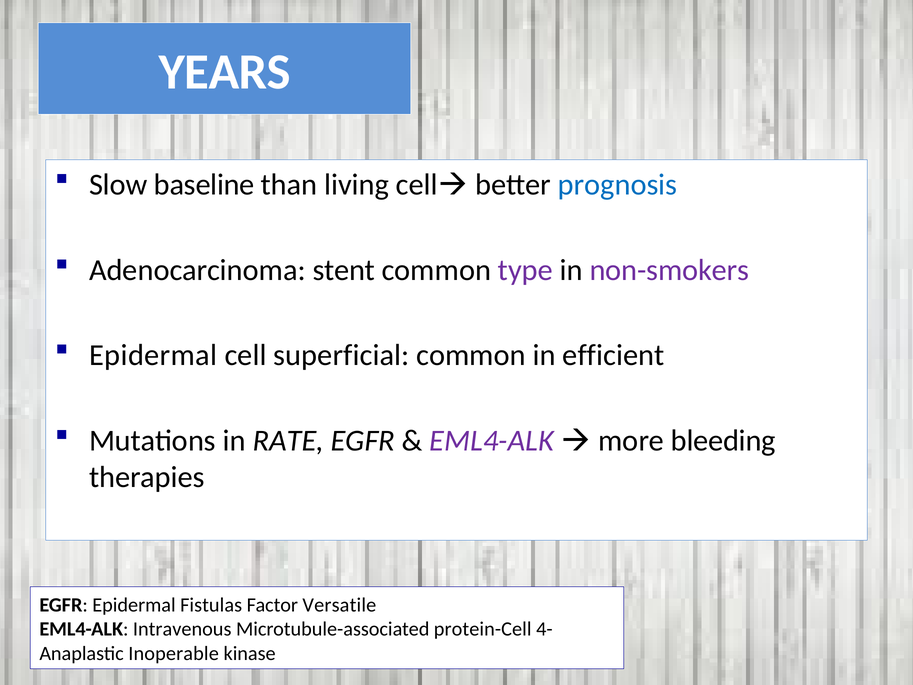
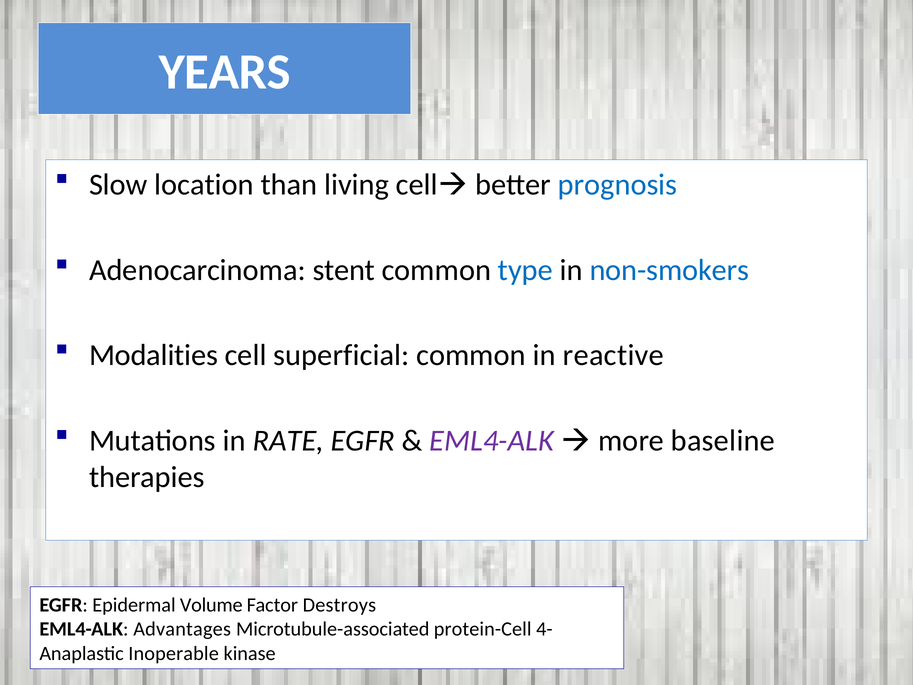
baseline: baseline -> location
type colour: purple -> blue
non-smokers colour: purple -> blue
Epidermal at (153, 355): Epidermal -> Modalities
efficient: efficient -> reactive
bleeding: bleeding -> baseline
Fistulas: Fistulas -> Volume
Versatile: Versatile -> Destroys
Intravenous: Intravenous -> Advantages
